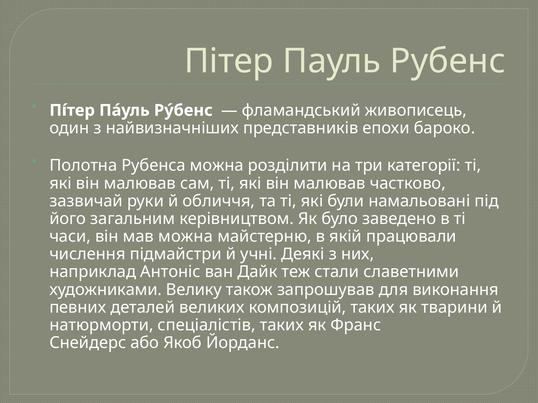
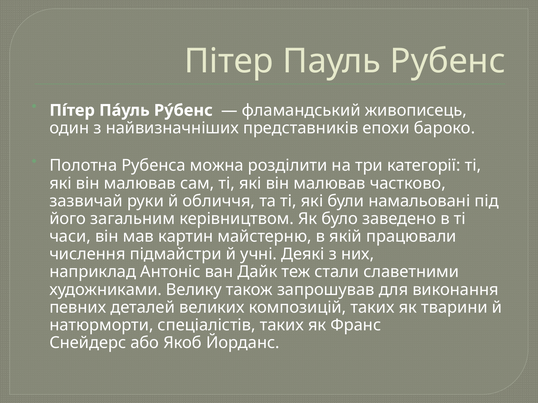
мав можна: можна -> картин
